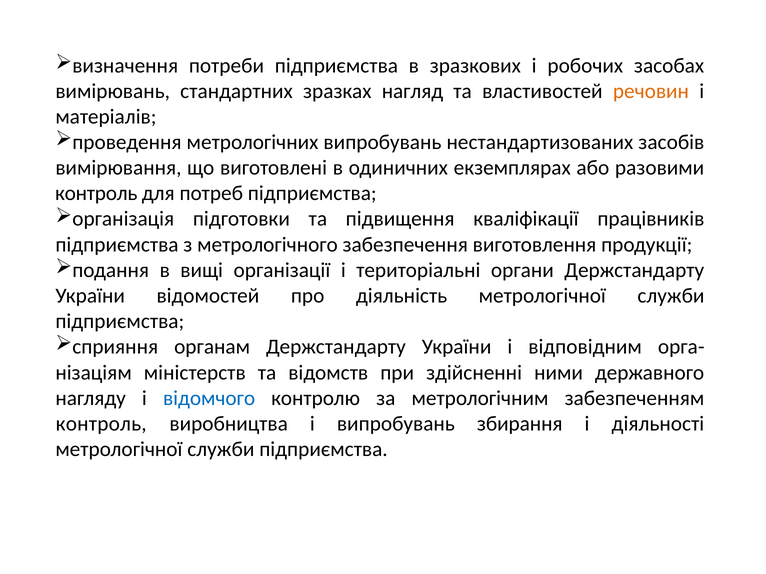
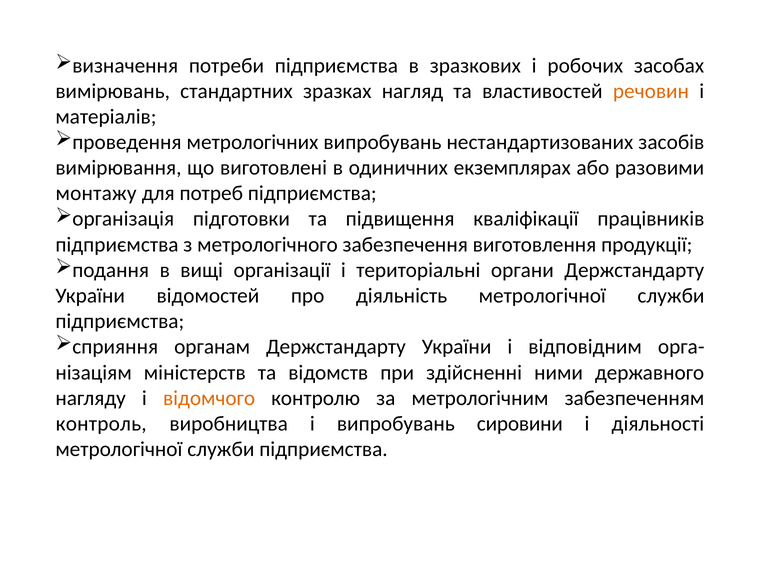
контроль at (96, 194): контроль -> монтажу
відомчого colour: blue -> orange
збирання: збирання -> сировини
